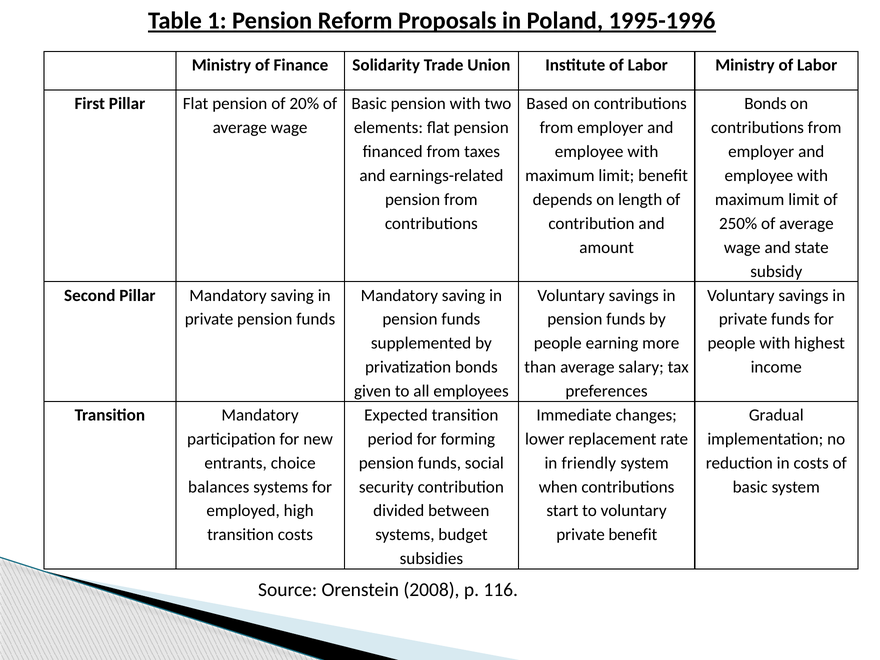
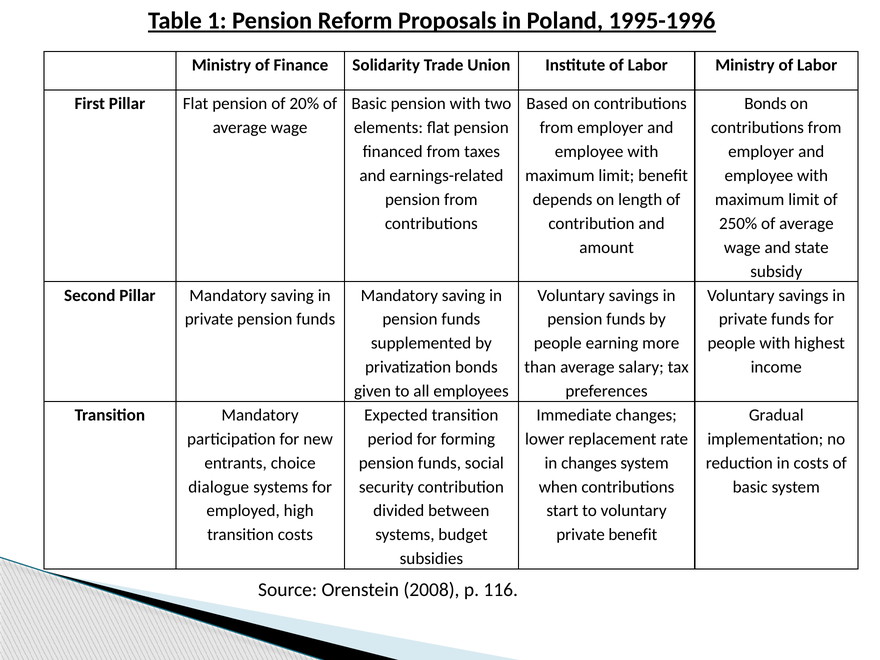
in friendly: friendly -> changes
balances: balances -> dialogue
